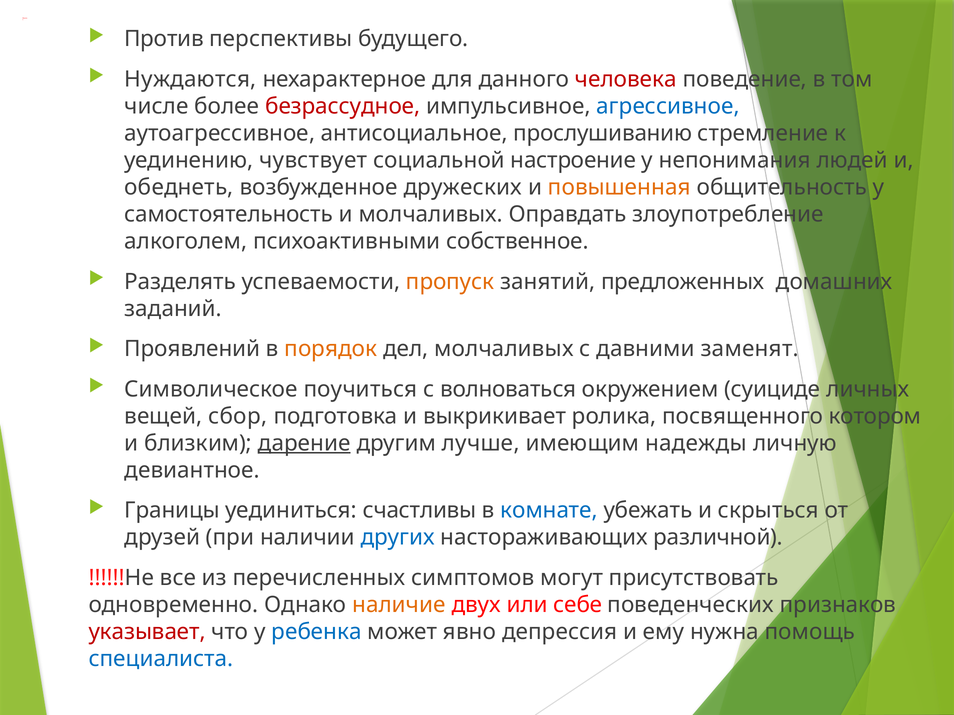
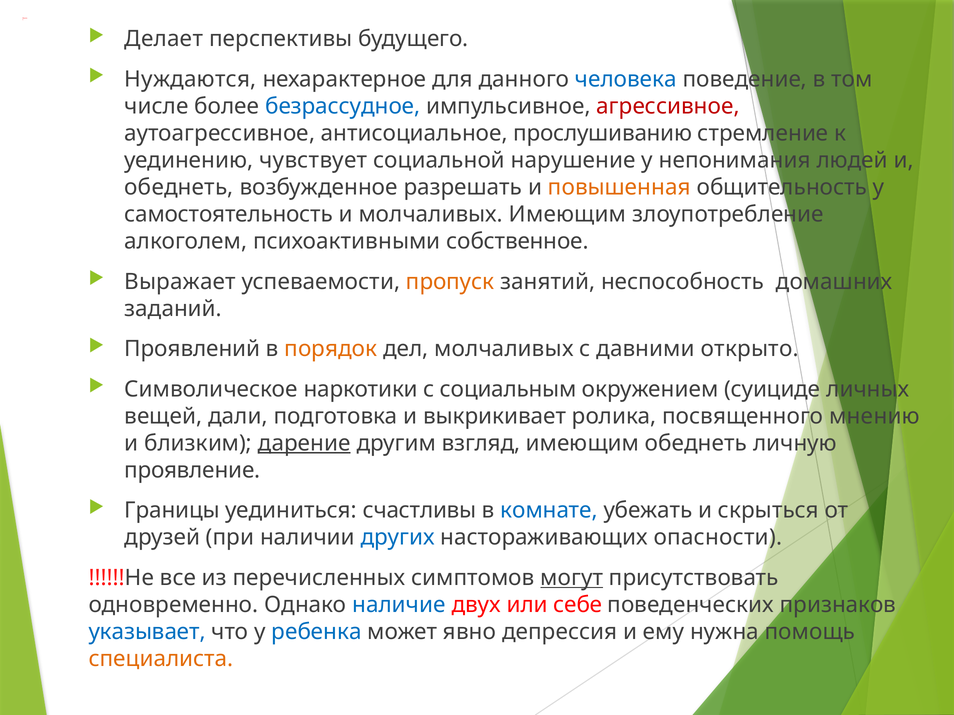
Против: Против -> Делает
человека colour: red -> blue
безрассудное colour: red -> blue
агрессивное colour: blue -> red
настроение: настроение -> нарушение
дружеских: дружеских -> разрешать
молчаливых Оправдать: Оправдать -> Имеющим
Разделять: Разделять -> Выражает
предложенных: предложенных -> неспособность
заменят: заменят -> открыто
поучиться: поучиться -> наркотики
волноваться: волноваться -> социальным
сбор: сбор -> дали
котором: котором -> мнению
лучше: лучше -> взгляд
имеющим надежды: надежды -> обеднеть
девиантное: девиантное -> проявление
различной: различной -> опасности
могут underline: none -> present
наличие colour: orange -> blue
указывает colour: red -> blue
специалиста colour: blue -> orange
